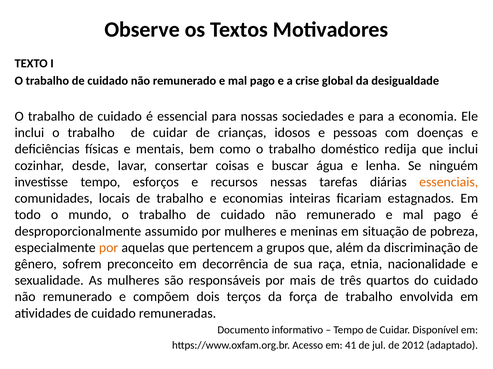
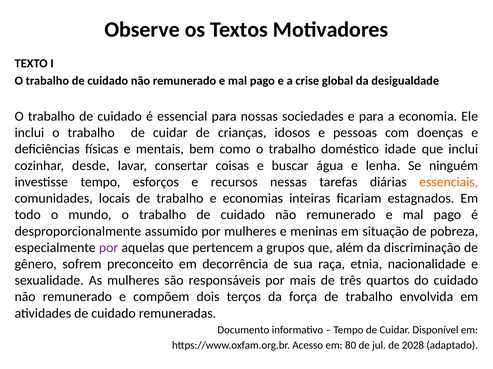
redija: redija -> idade
por at (109, 248) colour: orange -> purple
41: 41 -> 80
2012: 2012 -> 2028
